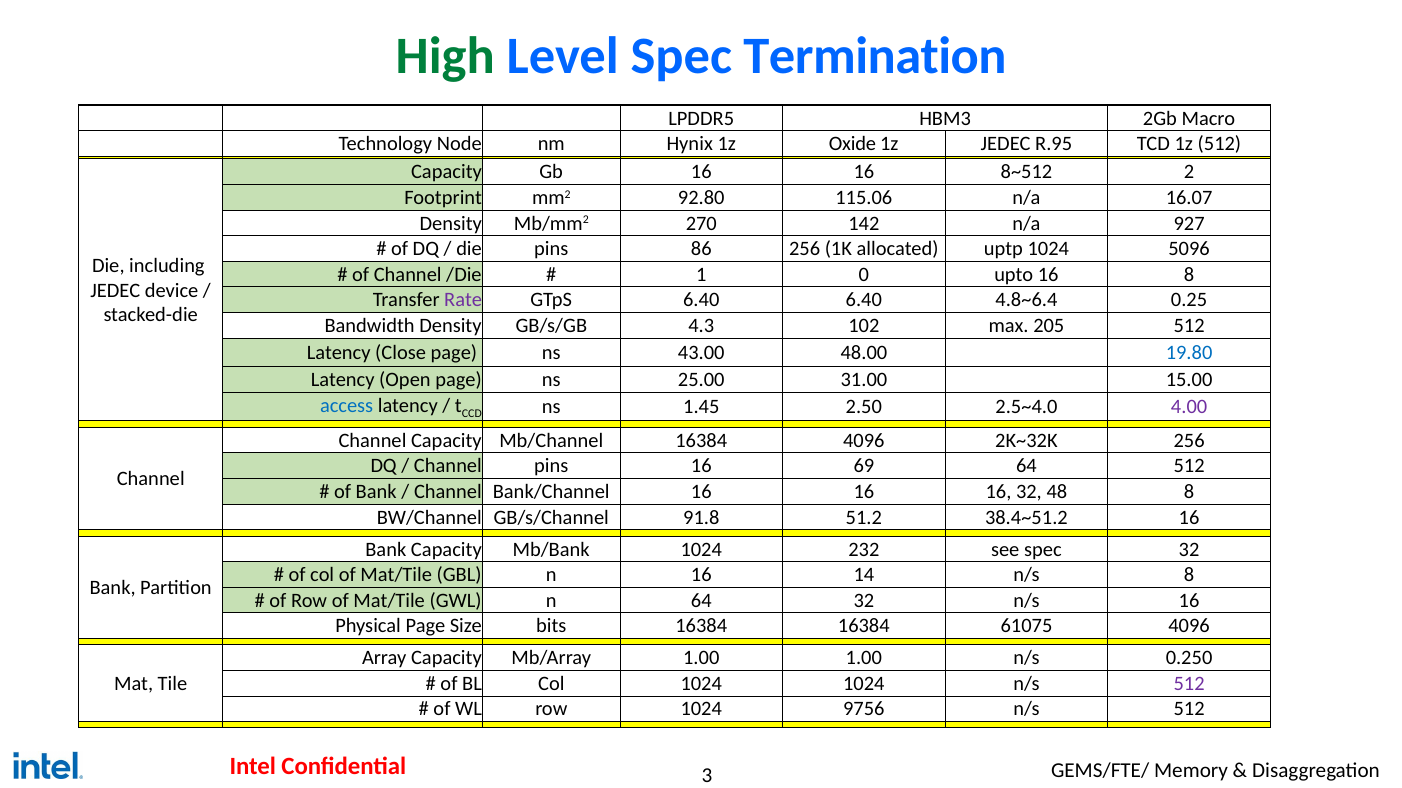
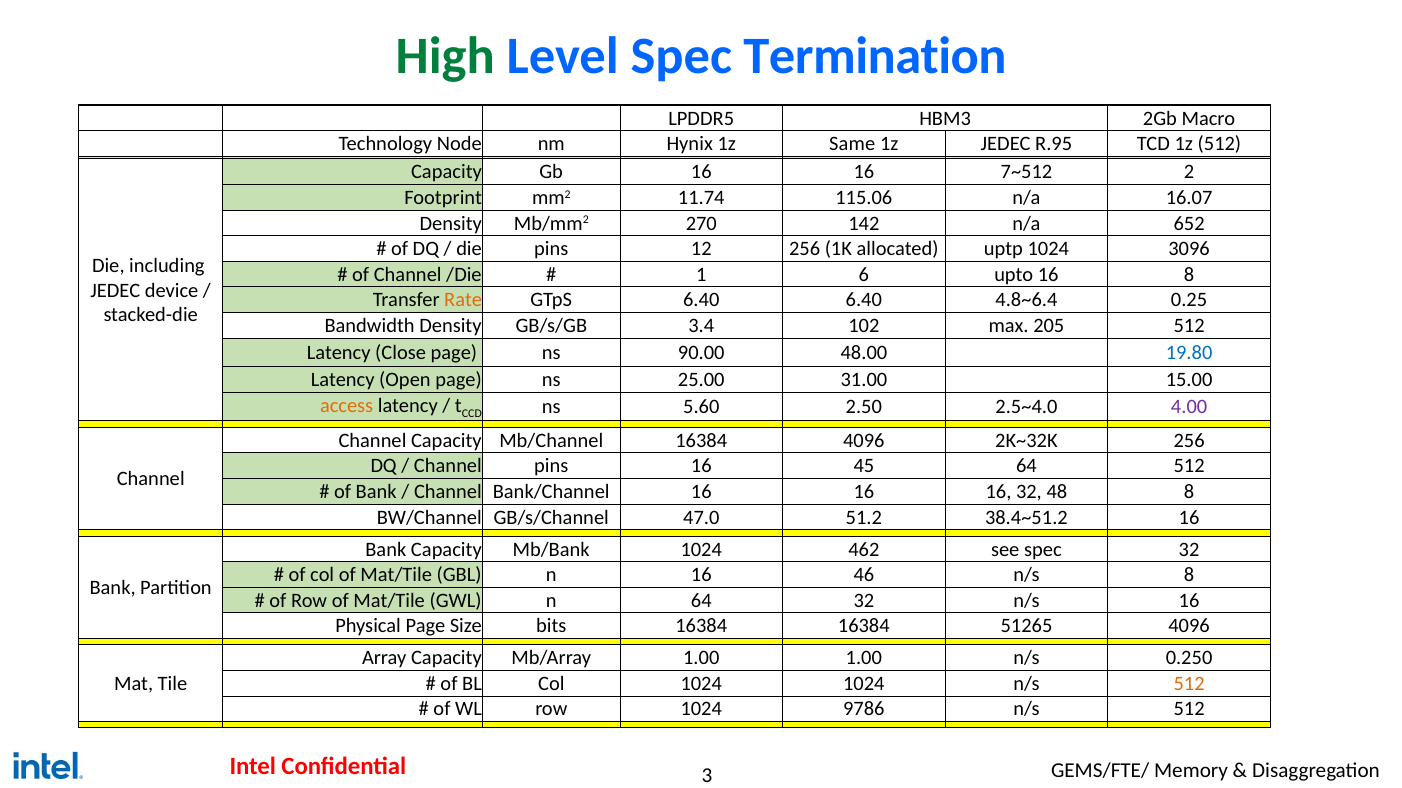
Oxide: Oxide -> Same
8~512: 8~512 -> 7~512
92.80: 92.80 -> 11.74
927: 927 -> 652
86: 86 -> 12
5096: 5096 -> 3096
0: 0 -> 6
Rate colour: purple -> orange
4.3: 4.3 -> 3.4
43.00: 43.00 -> 90.00
access colour: blue -> orange
1.45: 1.45 -> 5.60
69: 69 -> 45
91.8: 91.8 -> 47.0
232: 232 -> 462
14: 14 -> 46
61075: 61075 -> 51265
512 at (1189, 684) colour: purple -> orange
9756: 9756 -> 9786
